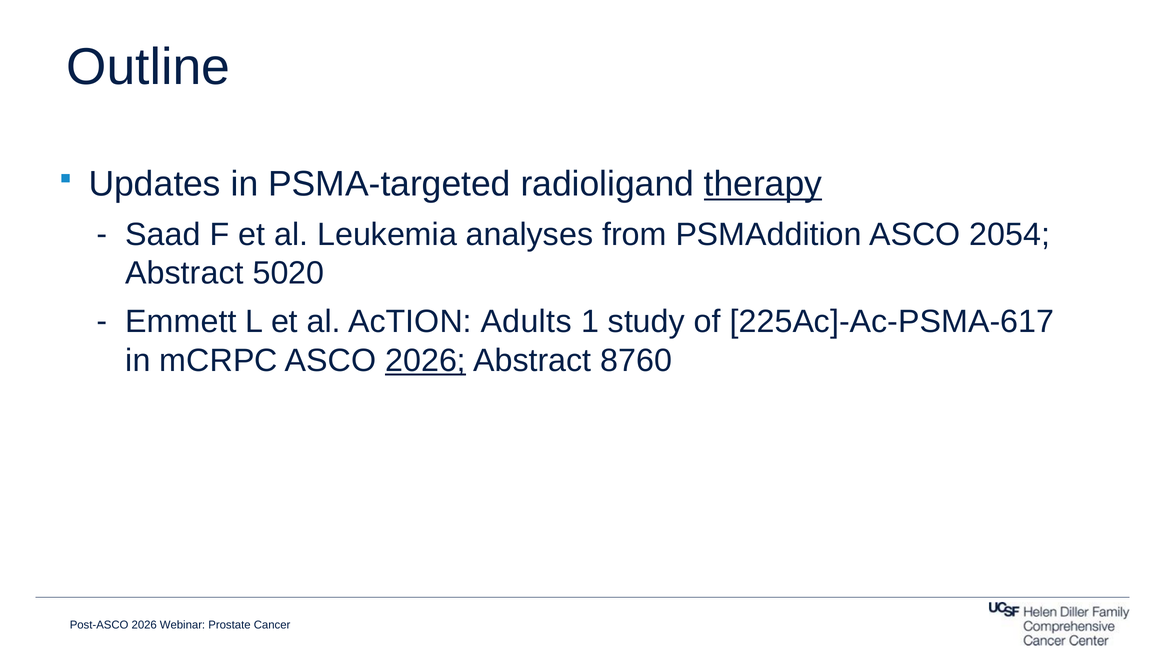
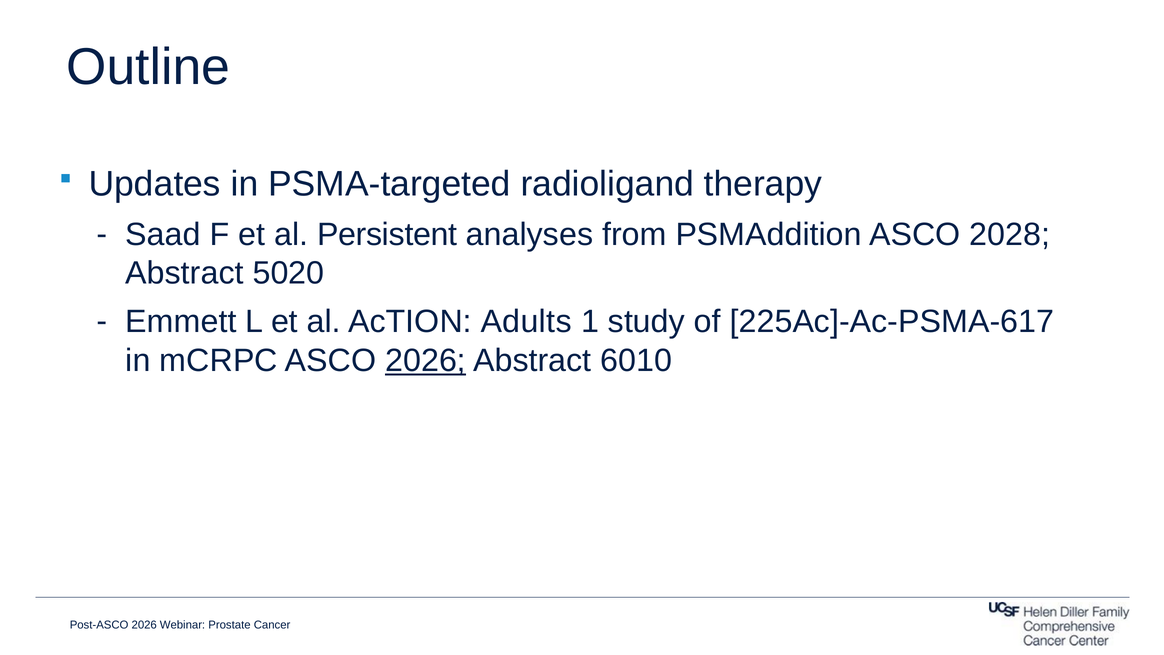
therapy underline: present -> none
Leukemia: Leukemia -> Persistent
2054: 2054 -> 2028
8760: 8760 -> 6010
